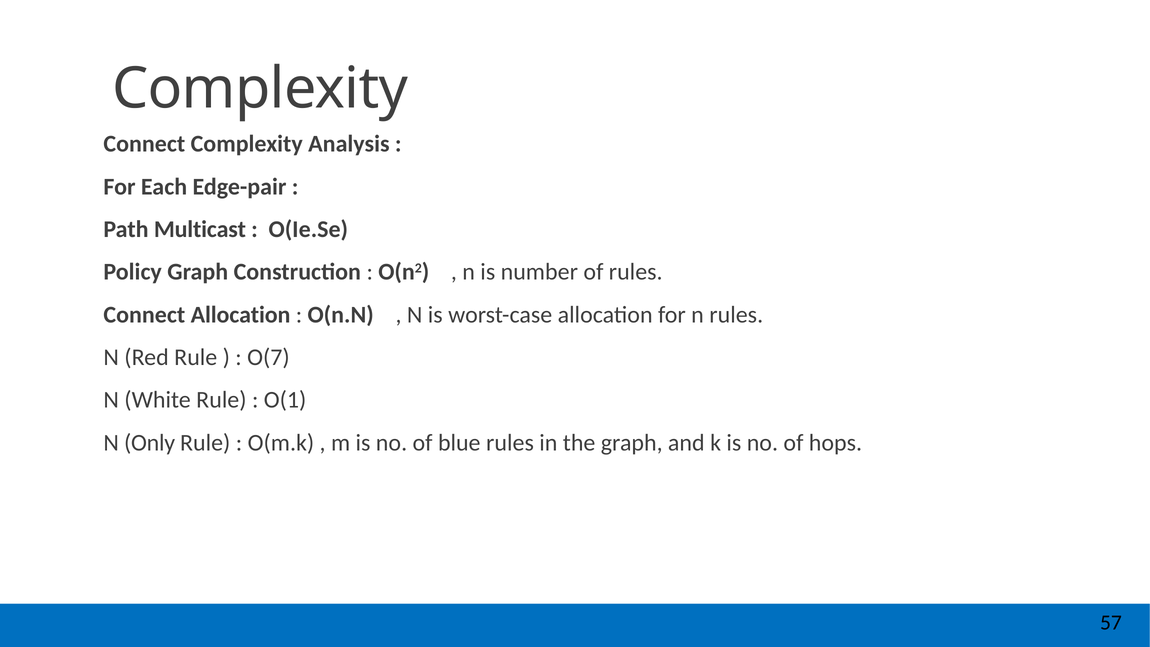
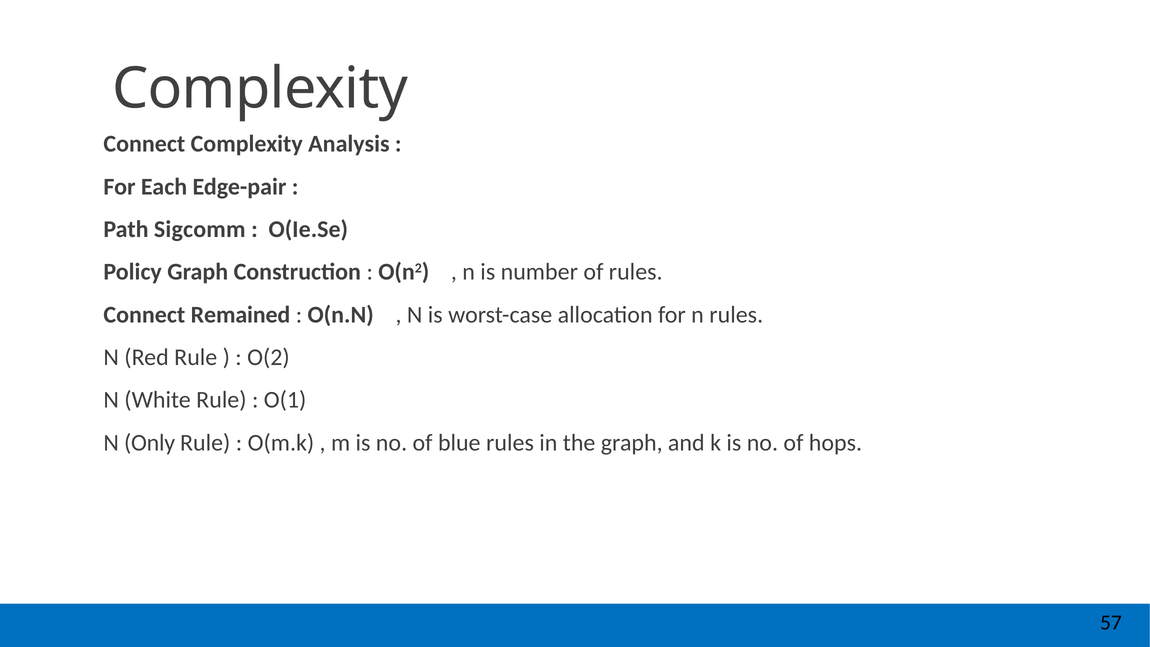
Multicast: Multicast -> Sigcomm
Connect Allocation: Allocation -> Remained
O(7: O(7 -> O(2
